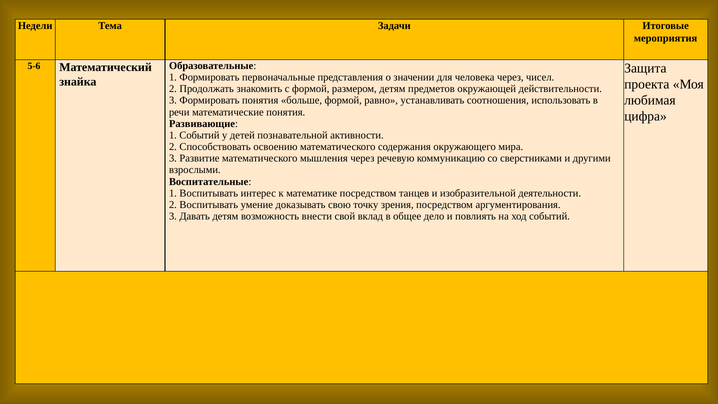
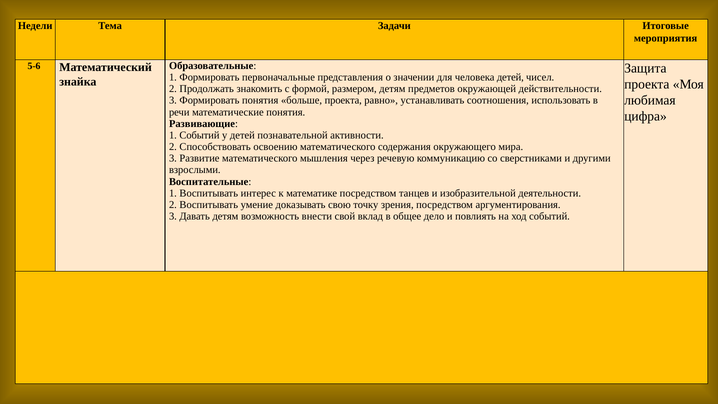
человека через: через -> детей
больше формой: формой -> проекта
